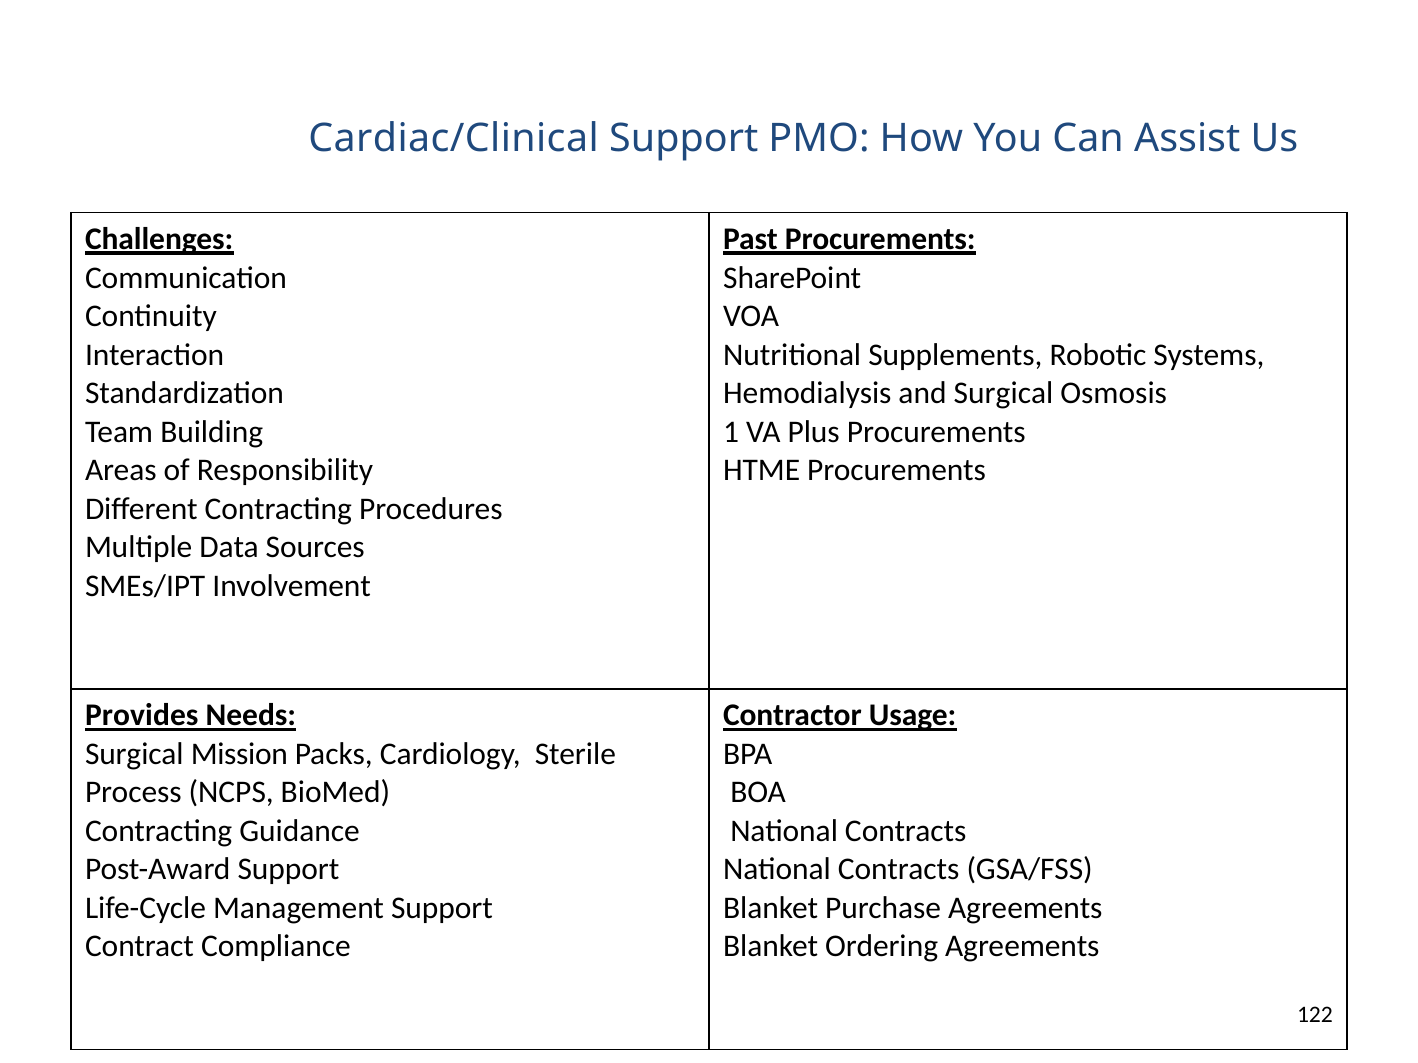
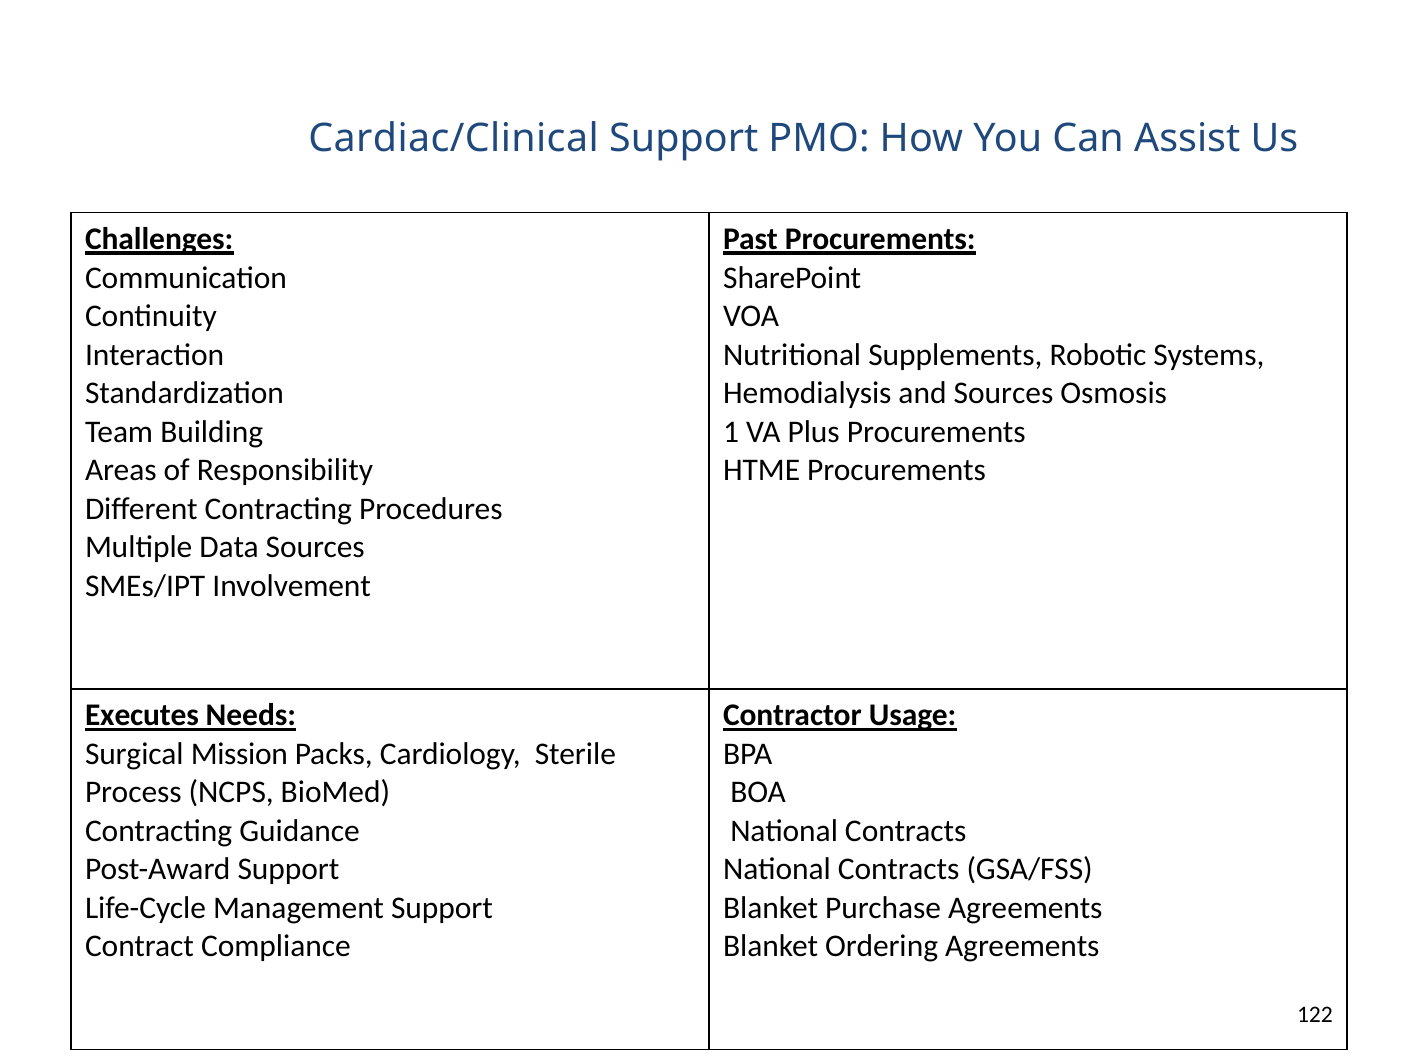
and Surgical: Surgical -> Sources
Provides: Provides -> Executes
